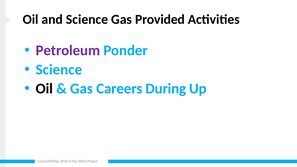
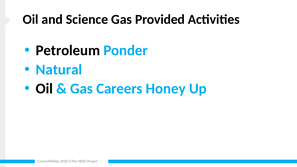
Petroleum colour: purple -> black
Science at (59, 70): Science -> Natural
During: During -> Honey
